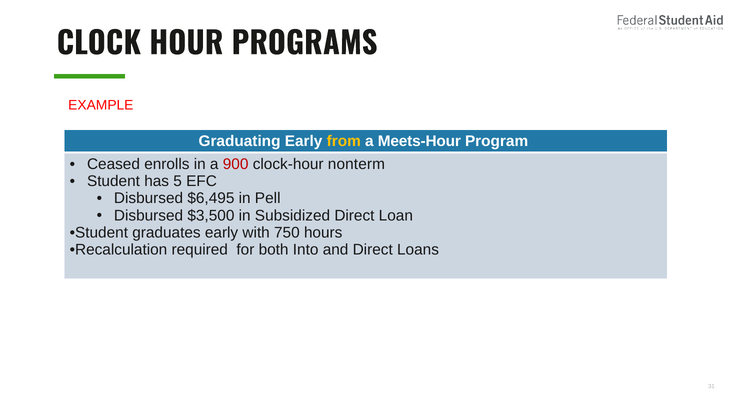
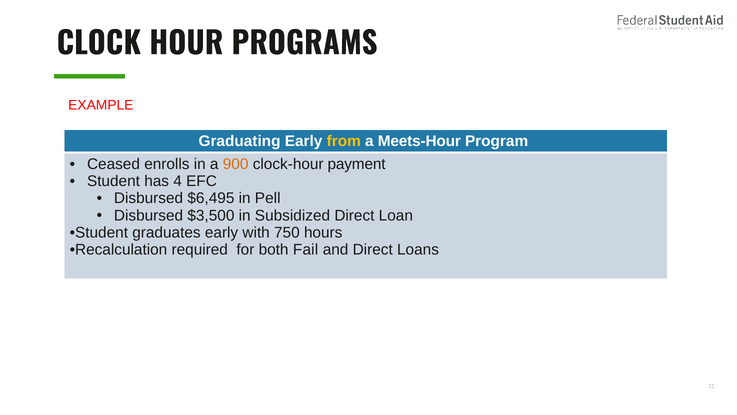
900 colour: red -> orange
nonterm: nonterm -> payment
5: 5 -> 4
Into: Into -> Fail
